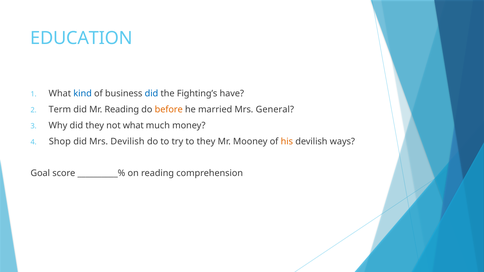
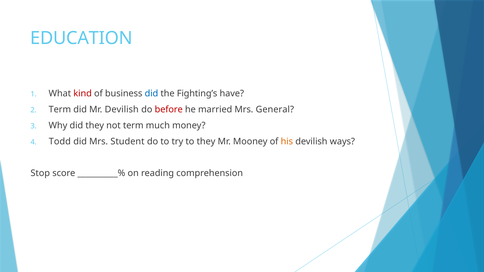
kind colour: blue -> red
Mr Reading: Reading -> Devilish
before colour: orange -> red
not what: what -> term
Shop: Shop -> Todd
Mrs Devilish: Devilish -> Student
Goal: Goal -> Stop
